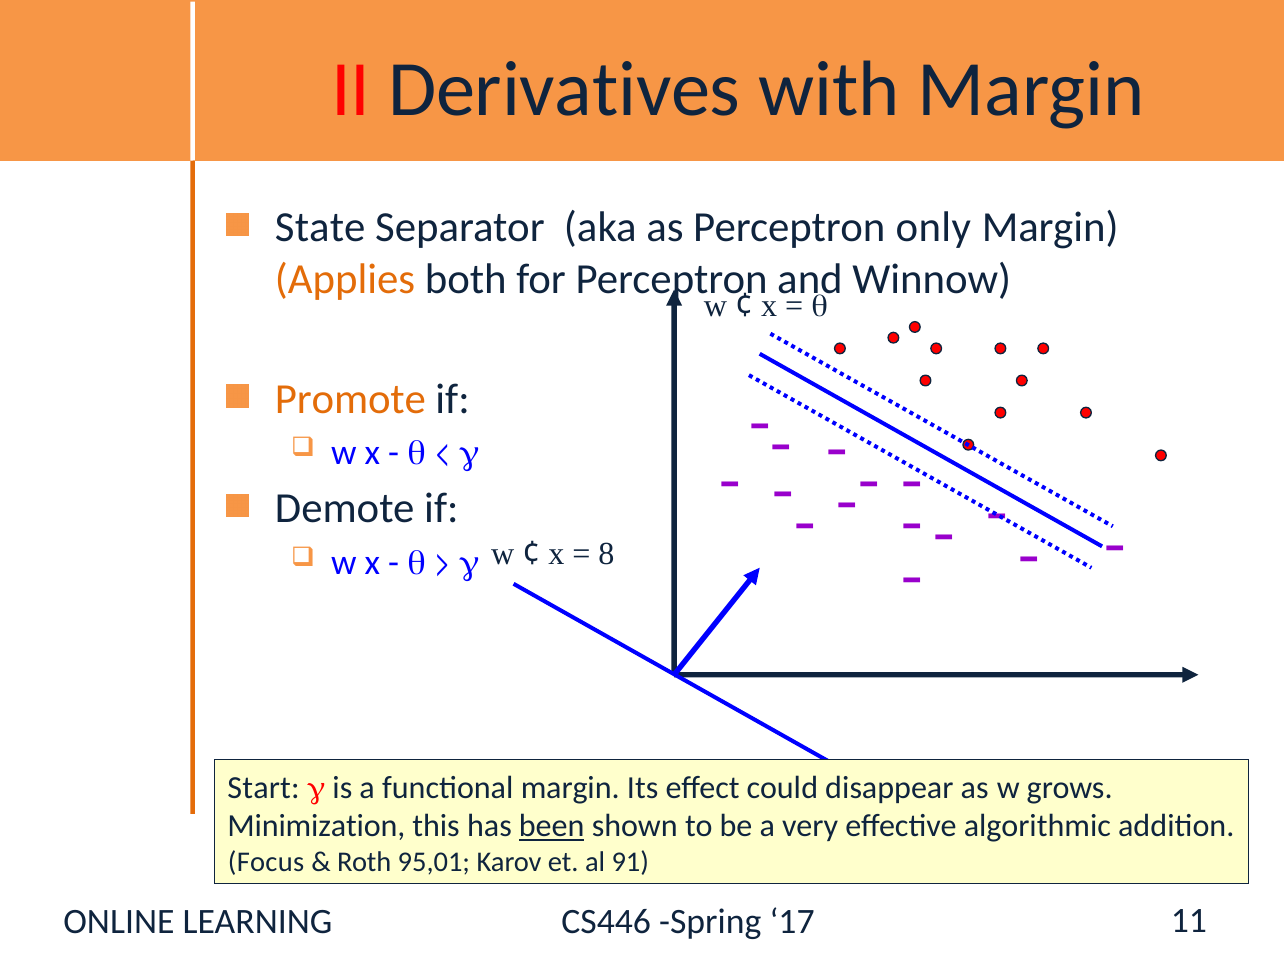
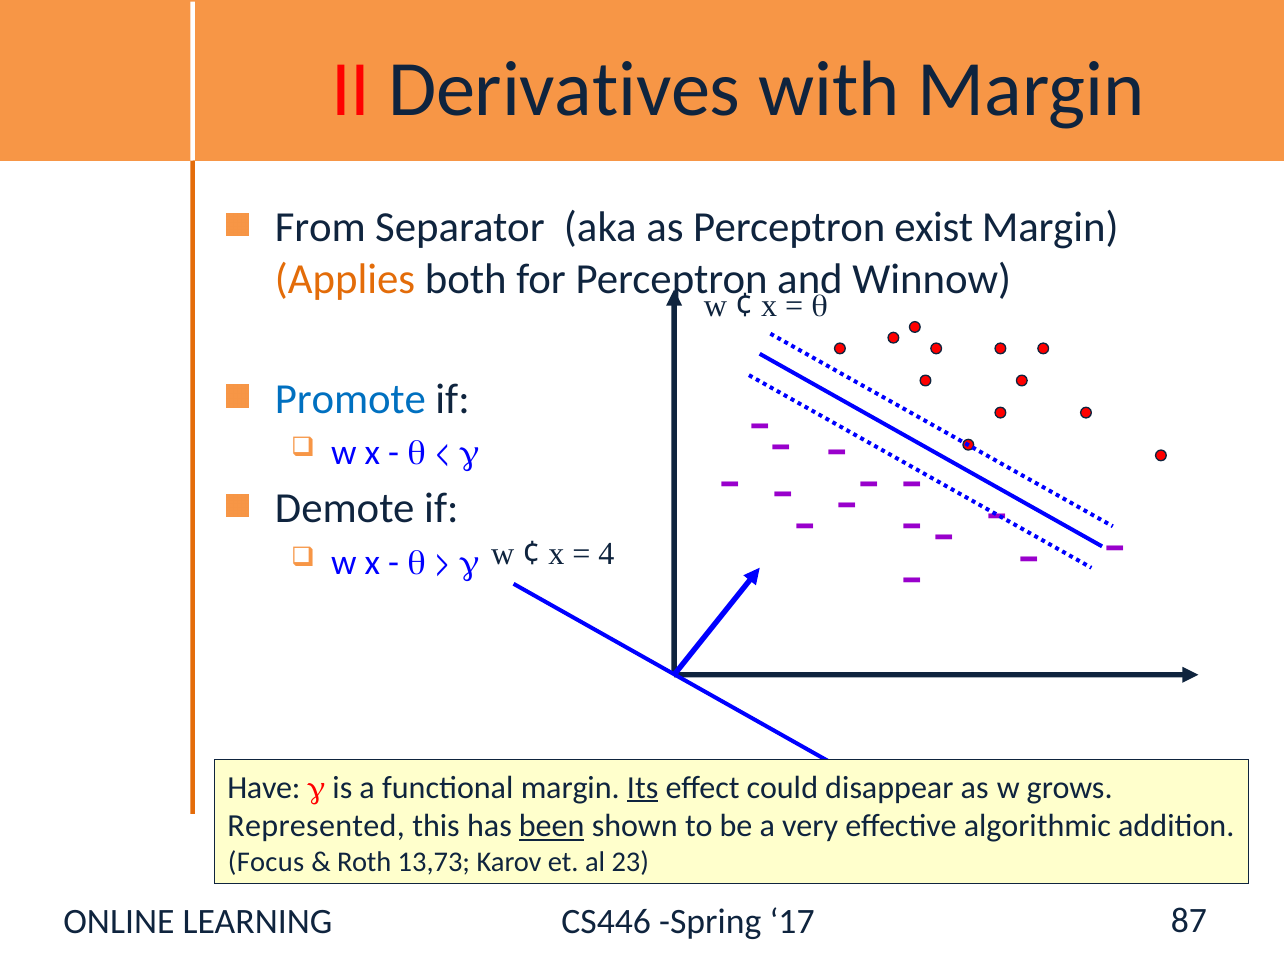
State: State -> From
only: only -> exist
Promote colour: orange -> blue
8: 8 -> 4
Start: Start -> Have
Its underline: none -> present
Minimization: Minimization -> Represented
95,01: 95,01 -> 13,73
91: 91 -> 23
11: 11 -> 87
